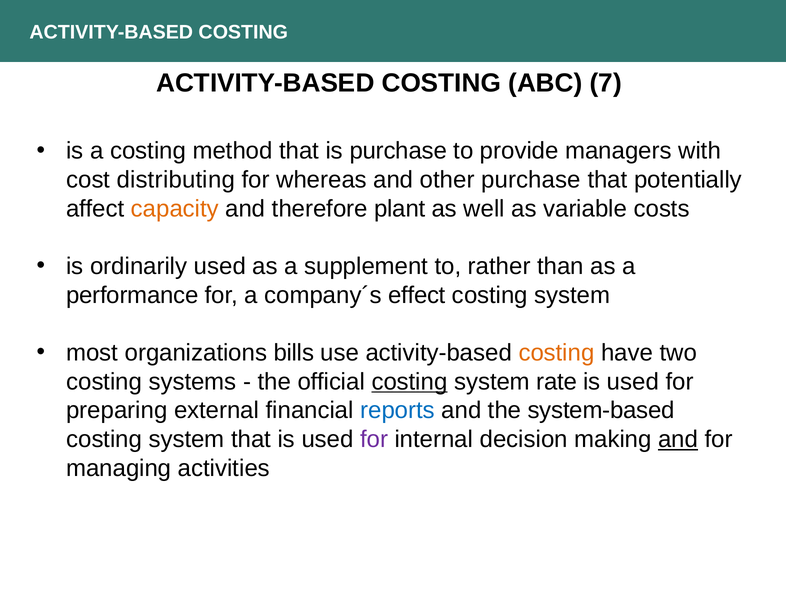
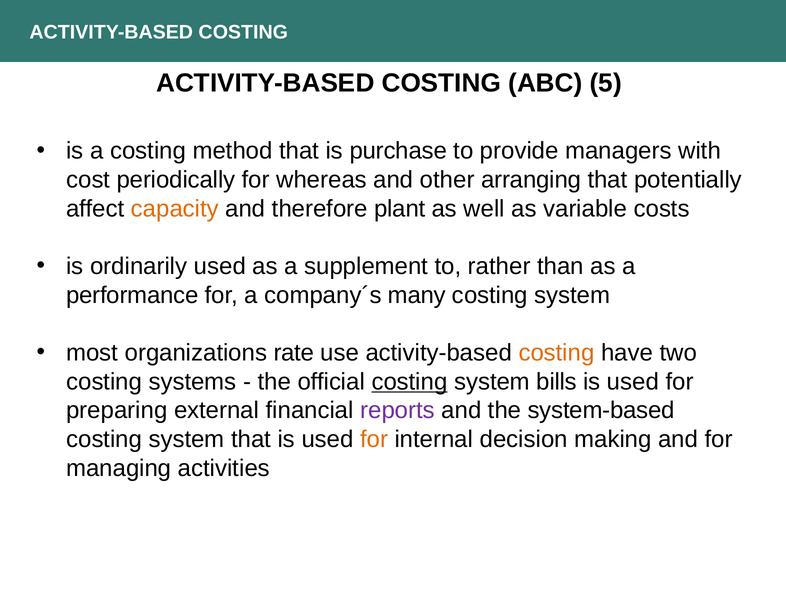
7: 7 -> 5
distributing: distributing -> periodically
other purchase: purchase -> arranging
effect: effect -> many
bills: bills -> rate
rate: rate -> bills
reports colour: blue -> purple
for at (374, 439) colour: purple -> orange
and at (678, 439) underline: present -> none
